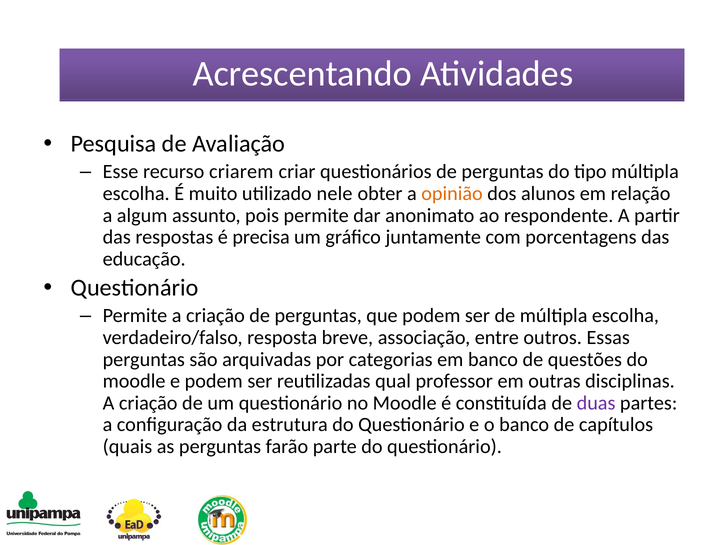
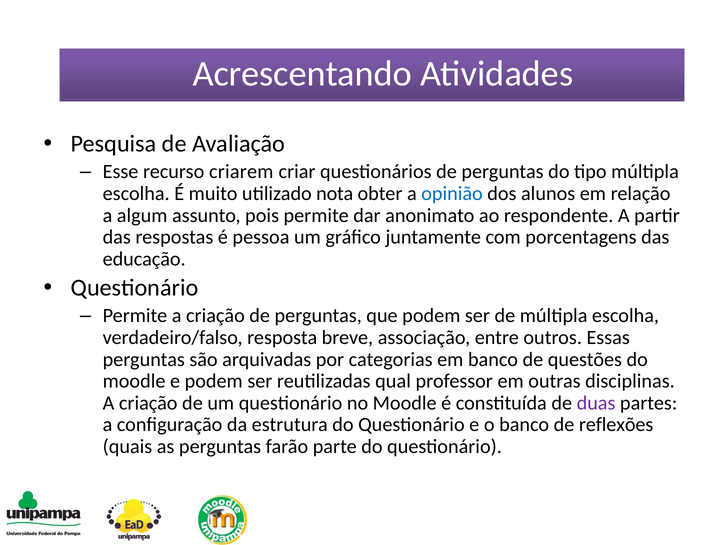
nele: nele -> nota
opinião colour: orange -> blue
precisa: precisa -> pessoa
capítulos: capítulos -> reflexões
